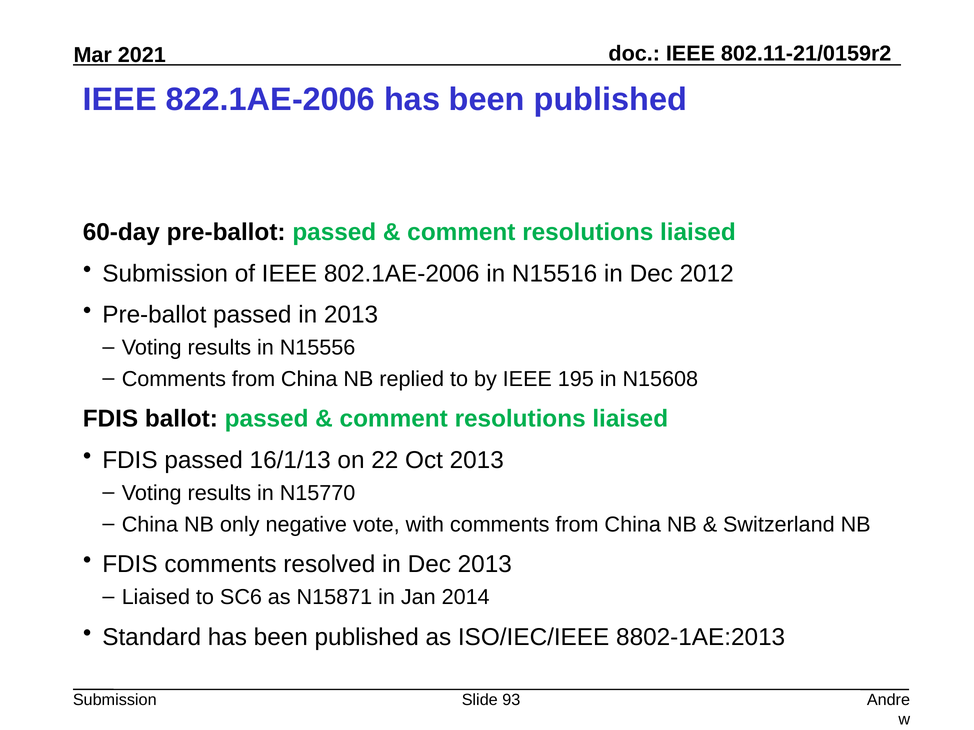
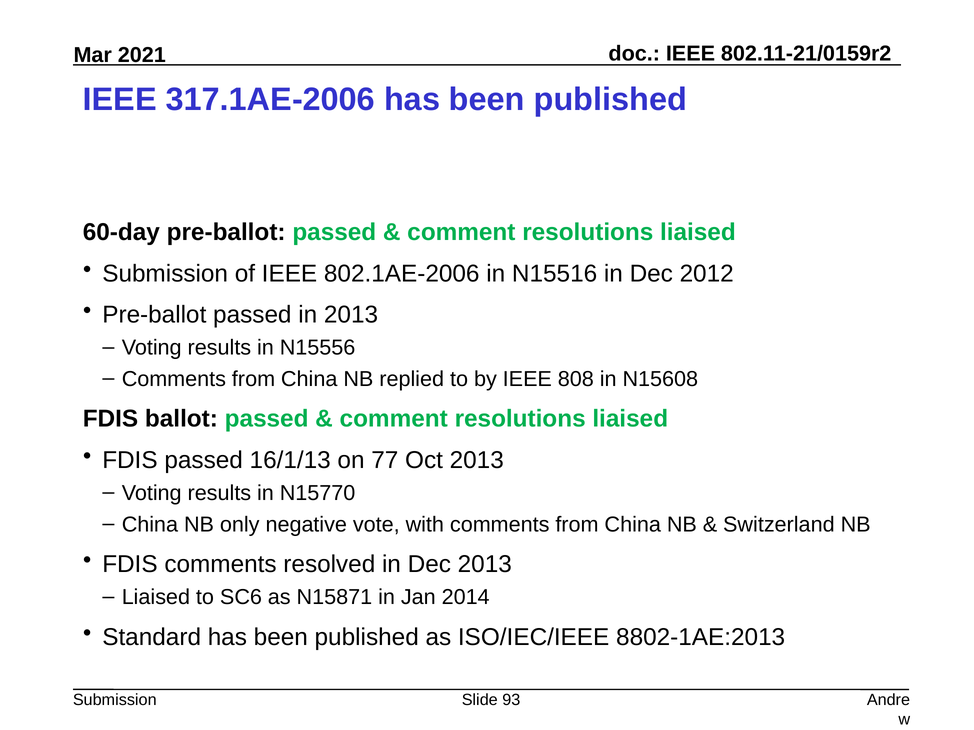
822.1AE-2006: 822.1AE-2006 -> 317.1AE-2006
195: 195 -> 808
22: 22 -> 77
